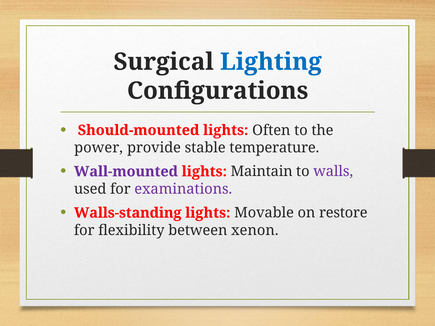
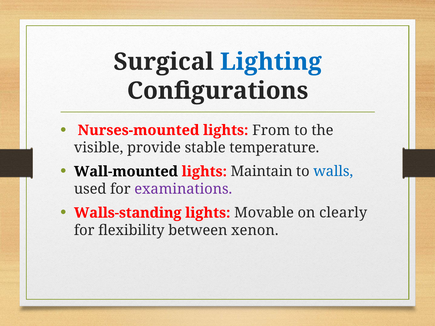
Should-mounted: Should-mounted -> Nurses-mounted
Often: Often -> From
power: power -> visible
Wall-mounted colour: purple -> black
walls colour: purple -> blue
restore: restore -> clearly
